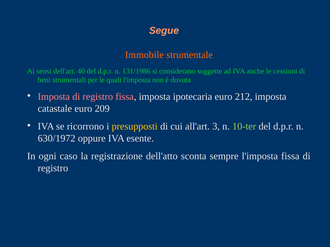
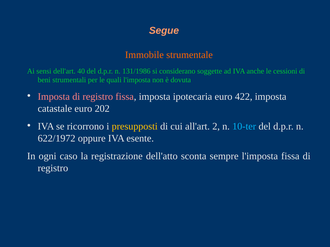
212: 212 -> 422
209: 209 -> 202
3: 3 -> 2
10-ter colour: light green -> light blue
630/1972: 630/1972 -> 622/1972
